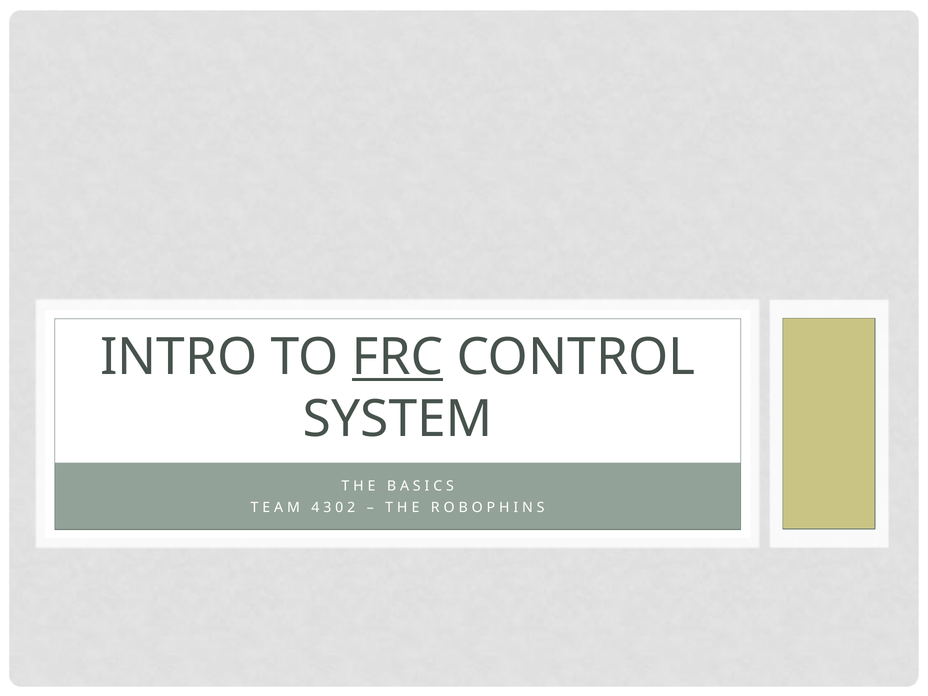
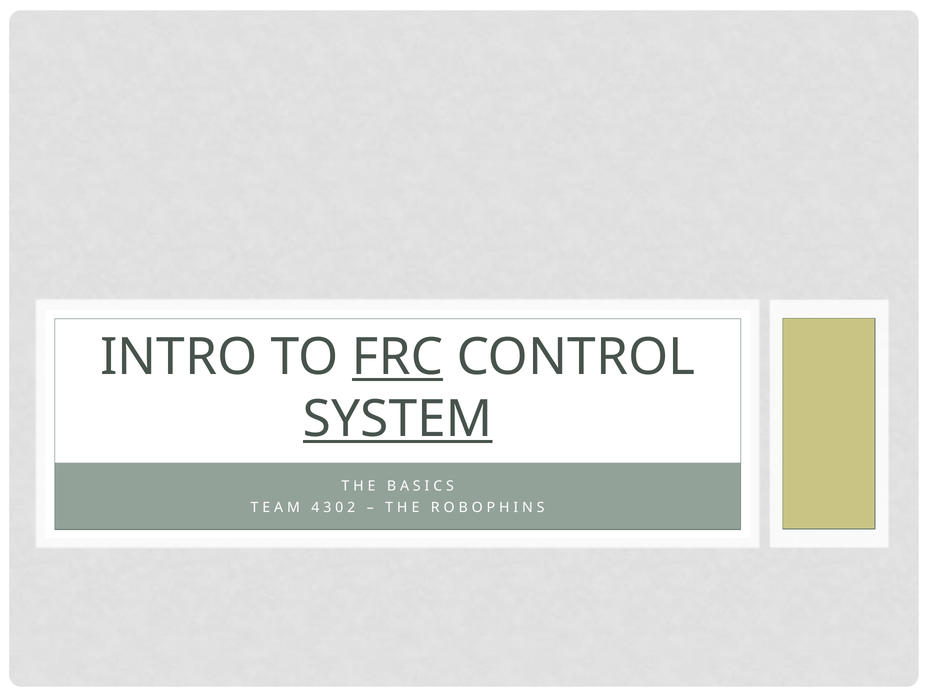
SYSTEM underline: none -> present
